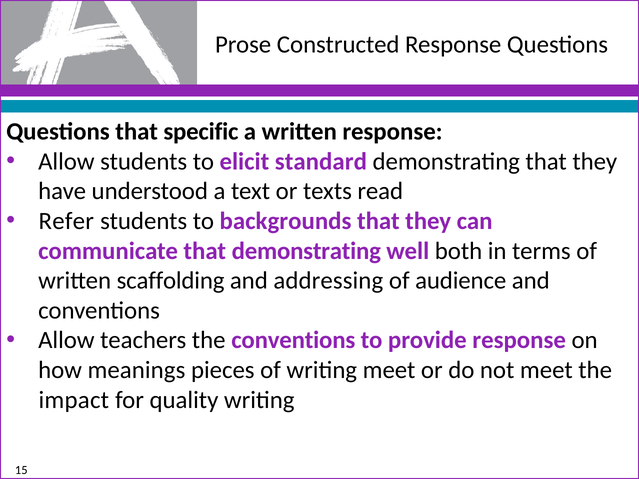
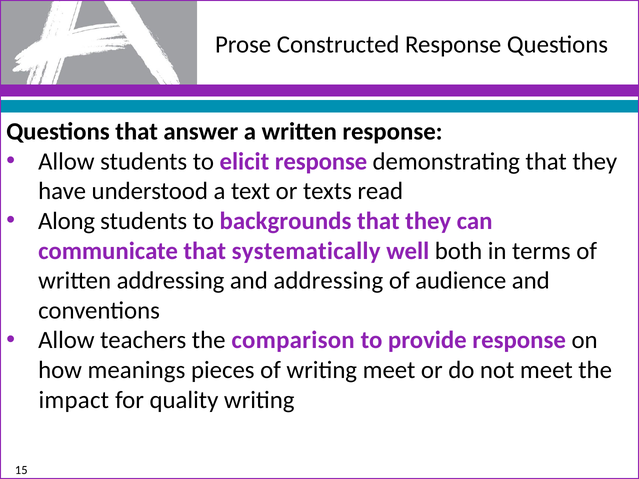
specific: specific -> answer
elicit standard: standard -> response
Refer: Refer -> Along
that demonstrating: demonstrating -> systematically
written scaffolding: scaffolding -> addressing
the conventions: conventions -> comparison
